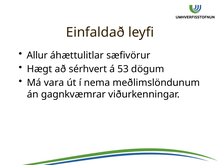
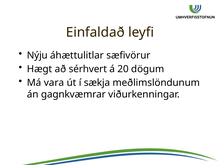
Allur: Allur -> Nýju
53: 53 -> 20
nema: nema -> sækja
